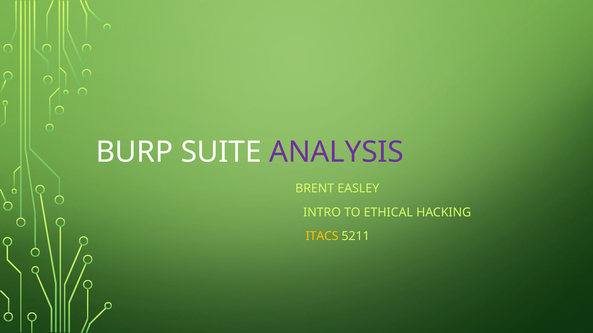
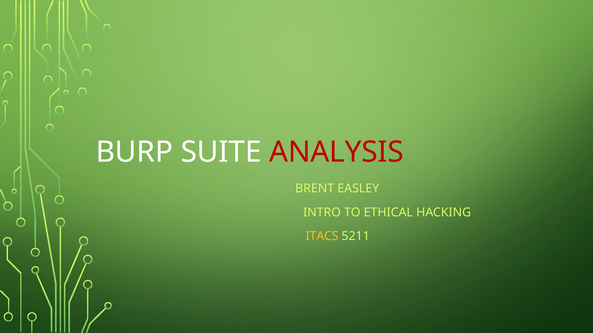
ANALYSIS colour: purple -> red
